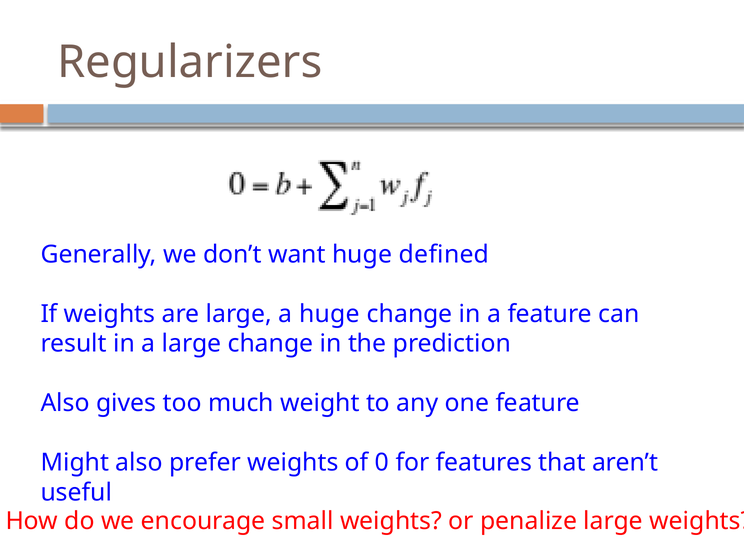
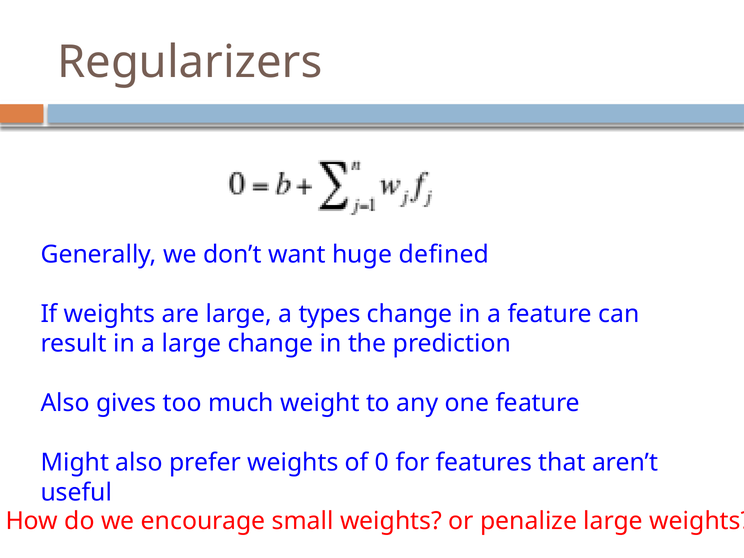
a huge: huge -> types
